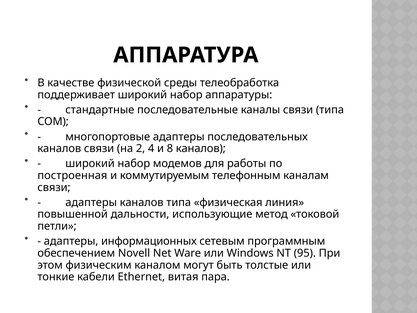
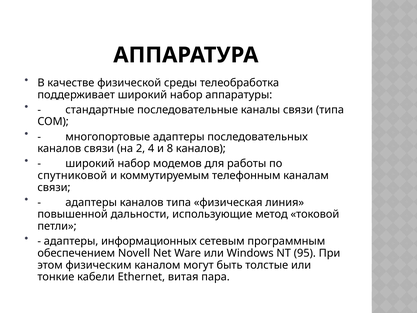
построенная: построенная -> спутниковой
